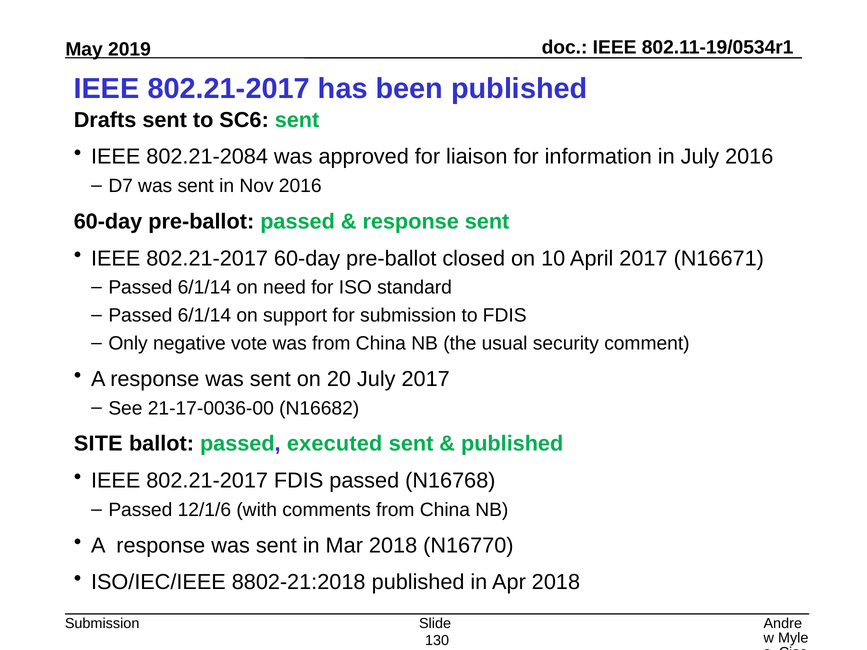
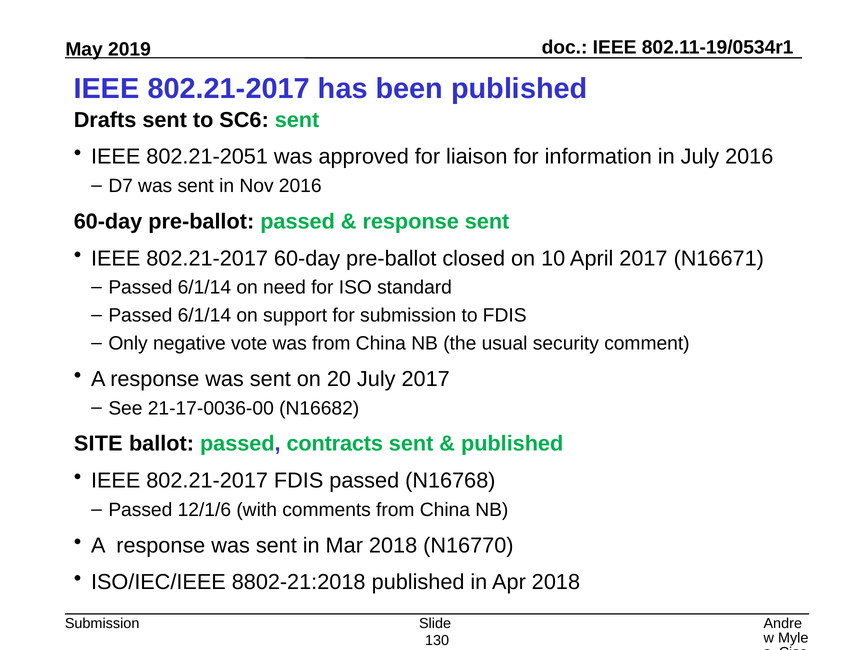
802.21-2084: 802.21-2084 -> 802.21-2051
executed: executed -> contracts
